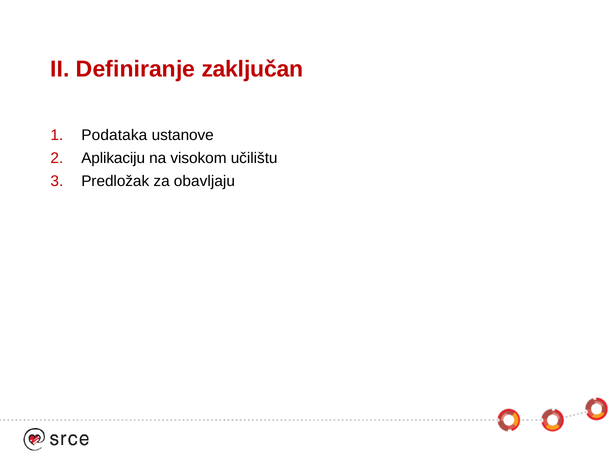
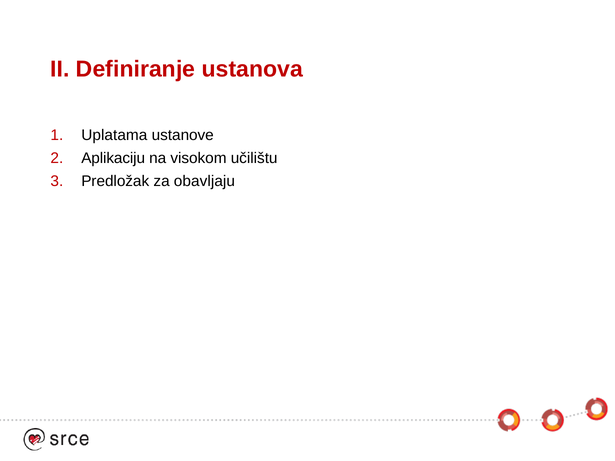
zaključan: zaključan -> ustanova
Podataka: Podataka -> Uplatama
